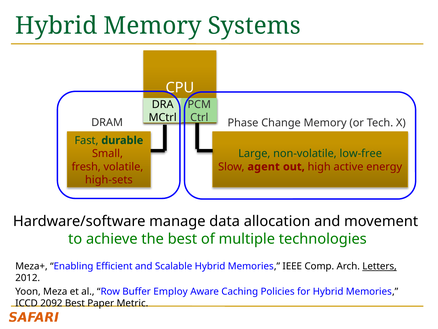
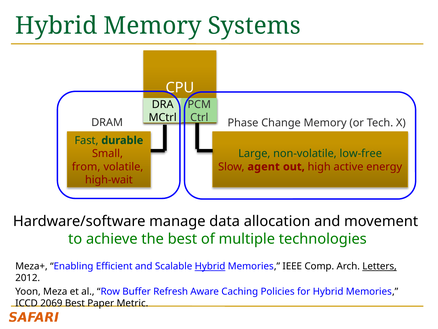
fresh: fresh -> from
high-sets: high-sets -> high-wait
Hybrid at (210, 266) underline: none -> present
Employ: Employ -> Refresh
2092: 2092 -> 2069
